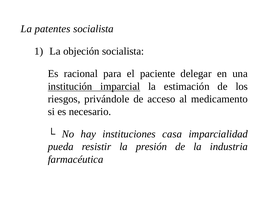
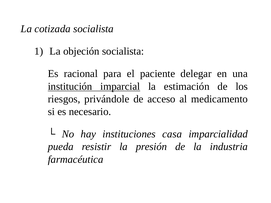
patentes: patentes -> cotizada
